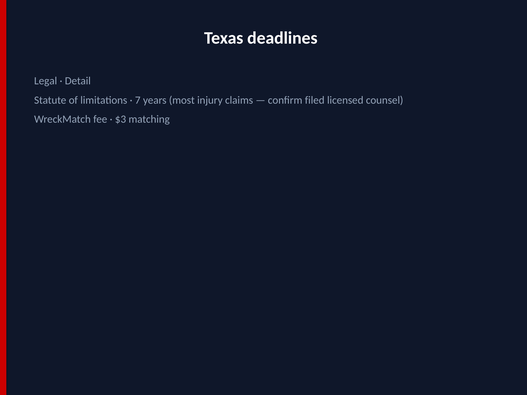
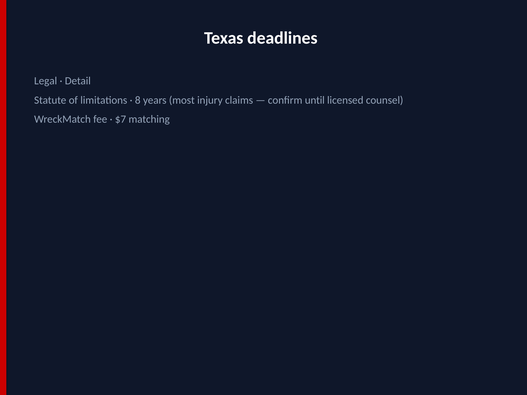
7: 7 -> 8
filed: filed -> until
$3: $3 -> $7
